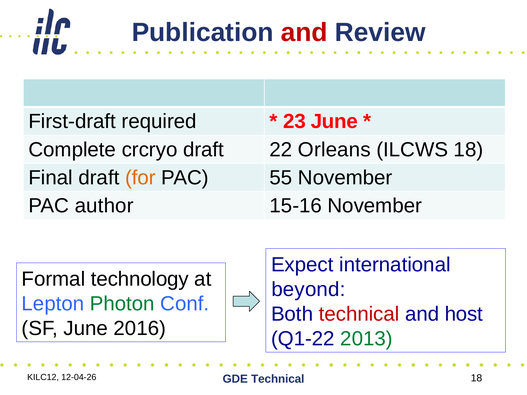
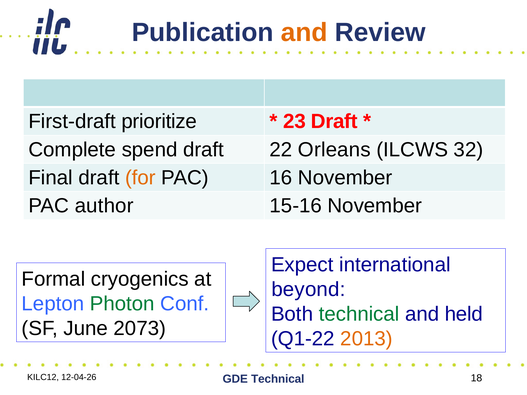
and at (304, 33) colour: red -> orange
required: required -> prioritize
23 June: June -> Draft
crcryo: crcryo -> spend
ILCWS 18: 18 -> 32
55: 55 -> 16
technology: technology -> cryogenics
technical at (359, 314) colour: red -> green
host: host -> held
2016: 2016 -> 2073
2013 colour: green -> orange
